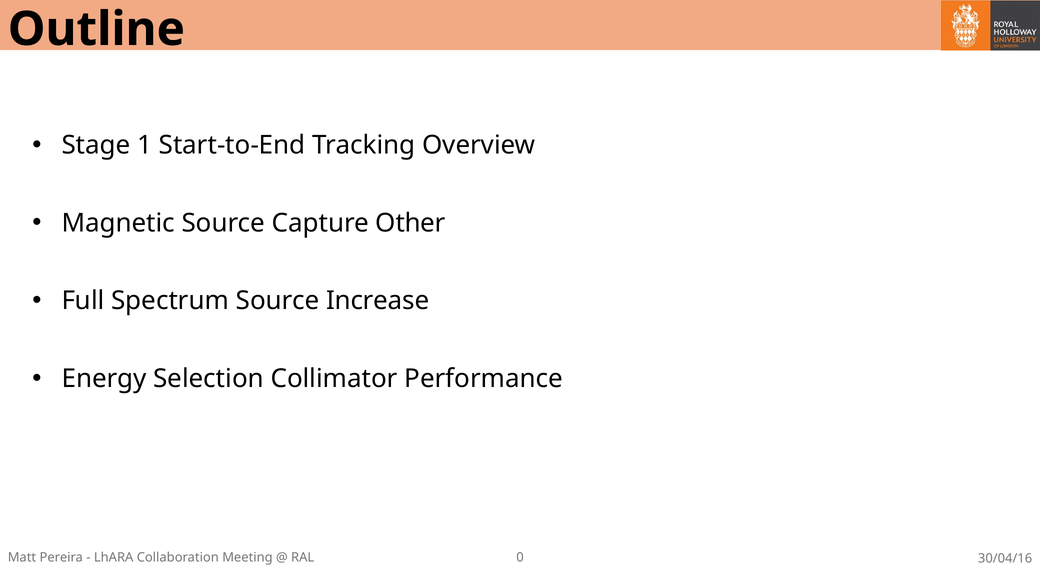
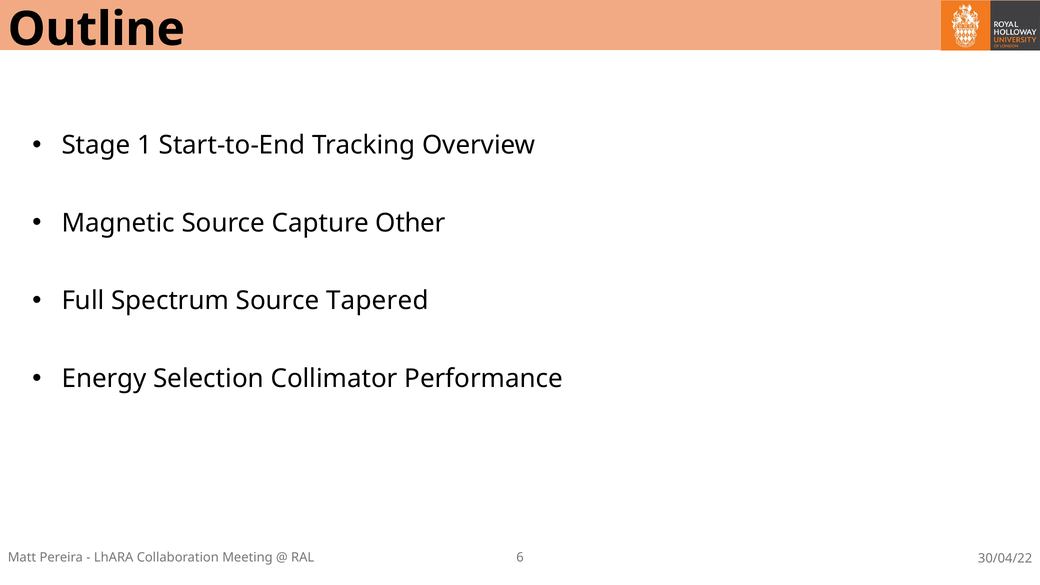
Increase: Increase -> Tapered
0: 0 -> 6
30/04/16: 30/04/16 -> 30/04/22
